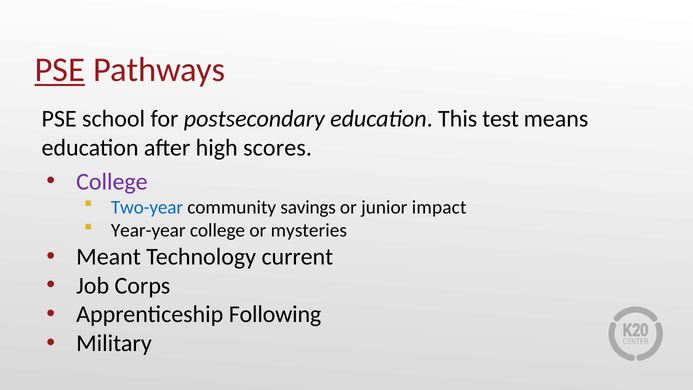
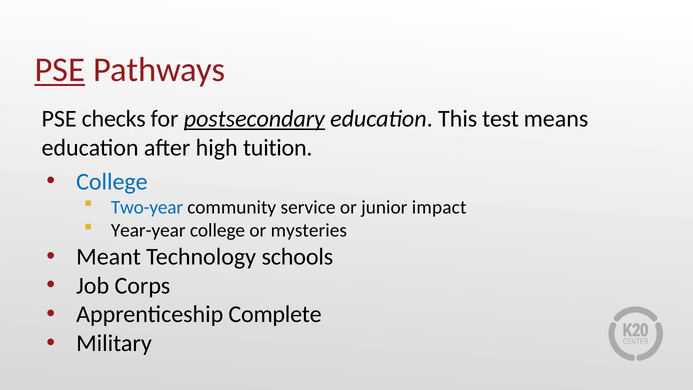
school: school -> checks
postsecondary underline: none -> present
scores: scores -> tuition
College at (112, 182) colour: purple -> blue
savings: savings -> service
current: current -> schools
Following: Following -> Complete
